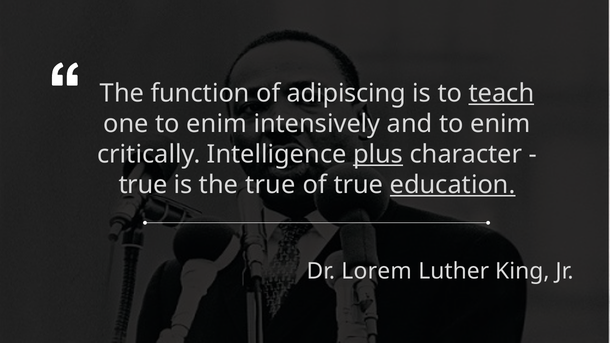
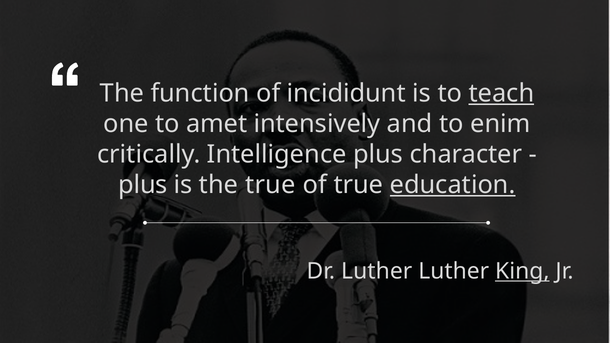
adipiscing: adipiscing -> incididunt
one to enim: enim -> amet
plus at (378, 154) underline: present -> none
true at (143, 185): true -> plus
Dr Lorem: Lorem -> Luther
King underline: none -> present
